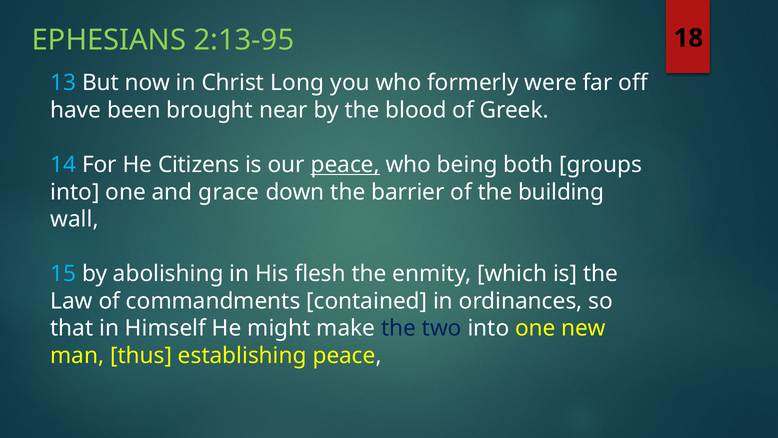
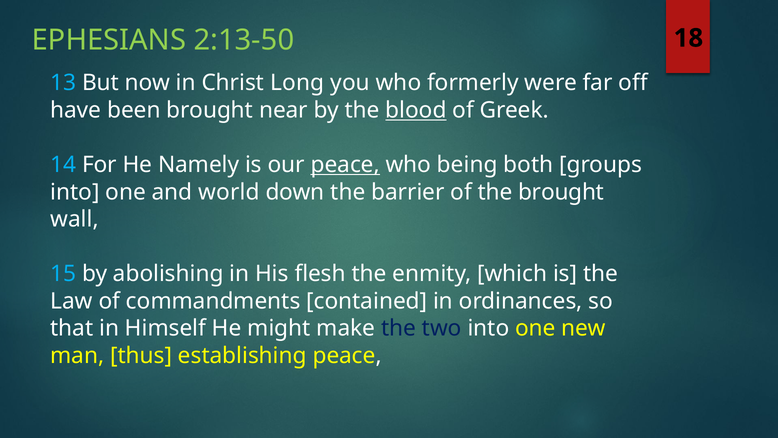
2:13-95: 2:13-95 -> 2:13-50
blood underline: none -> present
Citizens: Citizens -> Namely
grace: grace -> world
the building: building -> brought
